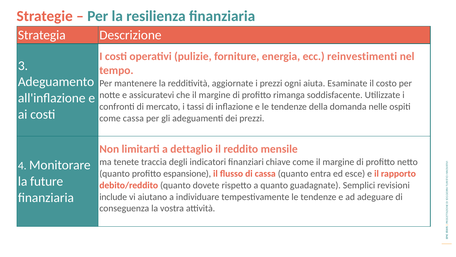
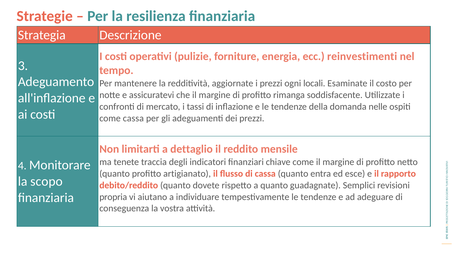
aiuta: aiuta -> locali
espansione: espansione -> artigianato
future: future -> scopo
include: include -> propria
